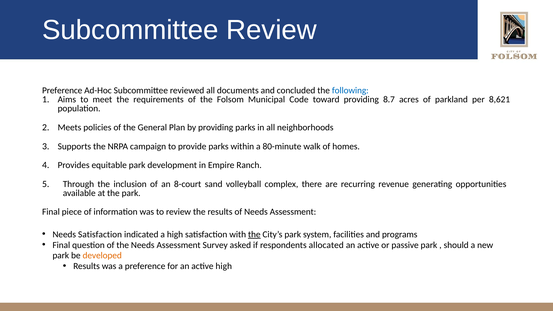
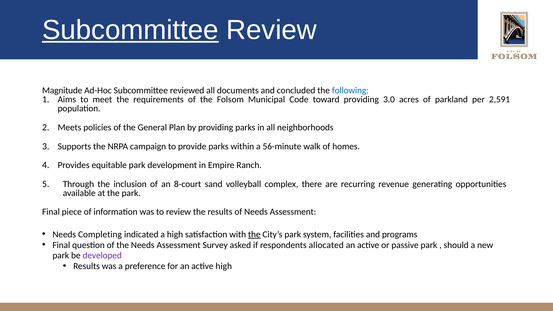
Subcommittee at (130, 30) underline: none -> present
Preference at (62, 91): Preference -> Magnitude
8.7: 8.7 -> 3.0
8,621: 8,621 -> 2,591
80-minute: 80-minute -> 56-minute
Needs Satisfaction: Satisfaction -> Completing
developed colour: orange -> purple
